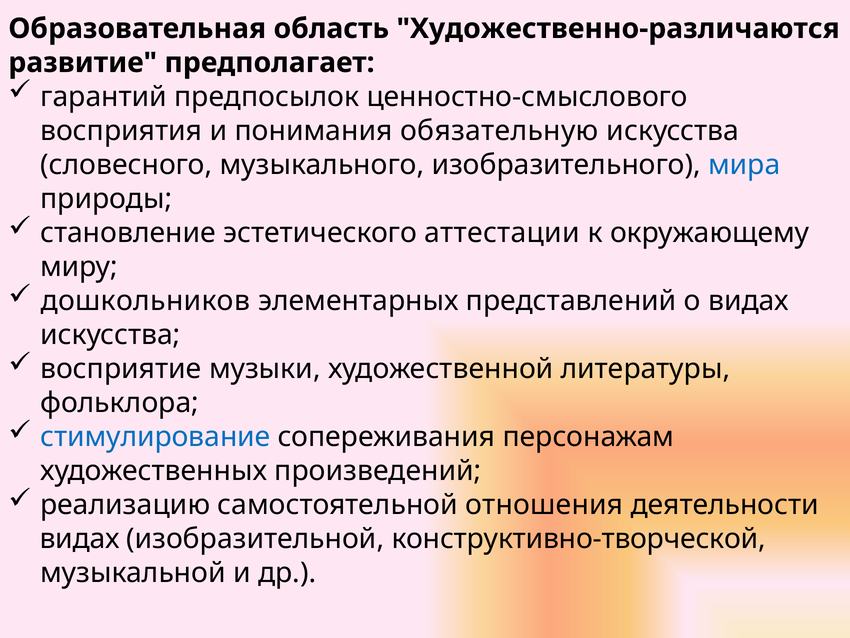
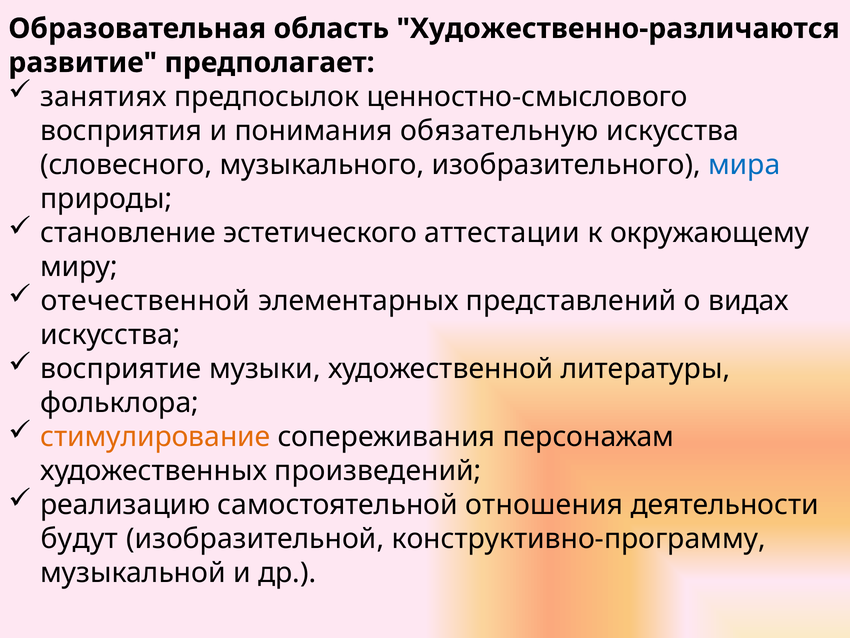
гарантий: гарантий -> занятиях
дошкольников: дошкольников -> отечественной
стимулирование colour: blue -> orange
видах at (80, 539): видах -> будут
конструктивно-творческой: конструктивно-творческой -> конструктивно-программу
